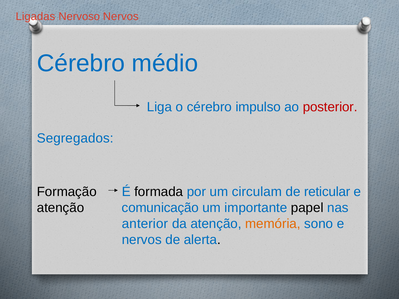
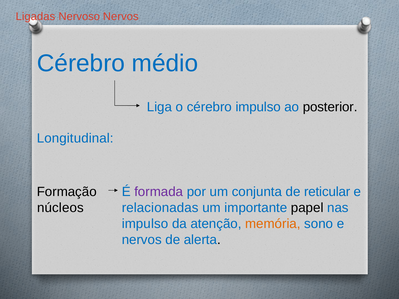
posterior colour: red -> black
Segregados: Segregados -> Longitudinal
formada colour: black -> purple
circulam: circulam -> conjunta
atenção at (61, 208): atenção -> núcleos
comunicação: comunicação -> relacionadas
anterior at (145, 224): anterior -> impulso
